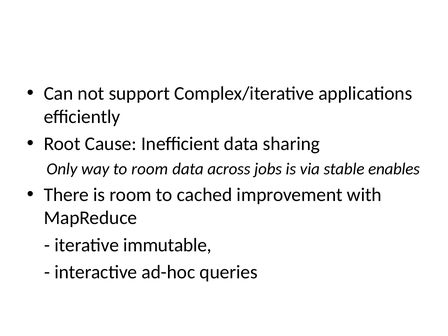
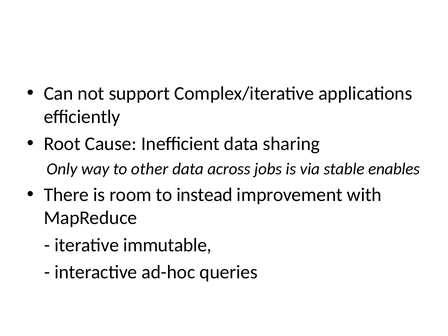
to room: room -> other
cached: cached -> instead
